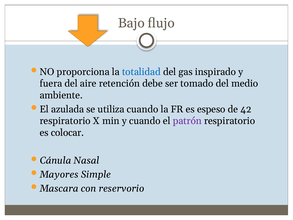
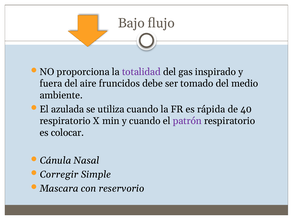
totalidad colour: blue -> purple
retención: retención -> fruncidos
espeso: espeso -> rápida
42: 42 -> 40
Mayores: Mayores -> Corregir
